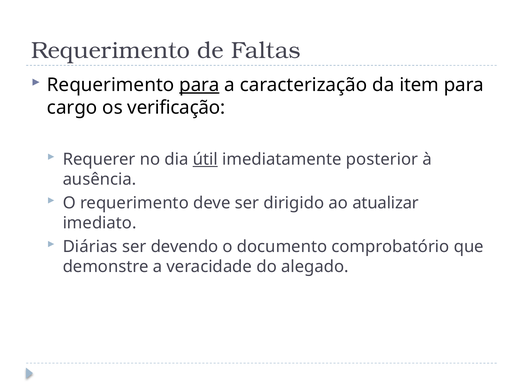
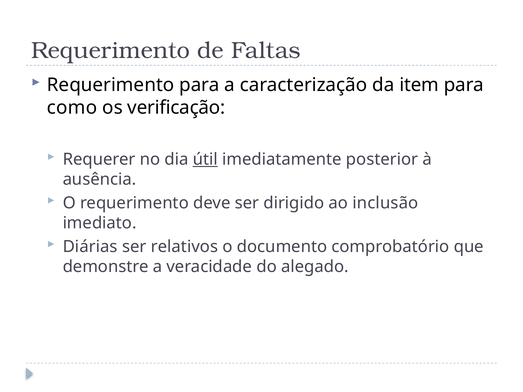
para at (199, 85) underline: present -> none
cargo: cargo -> como
atualizar: atualizar -> inclusão
devendo: devendo -> relativos
